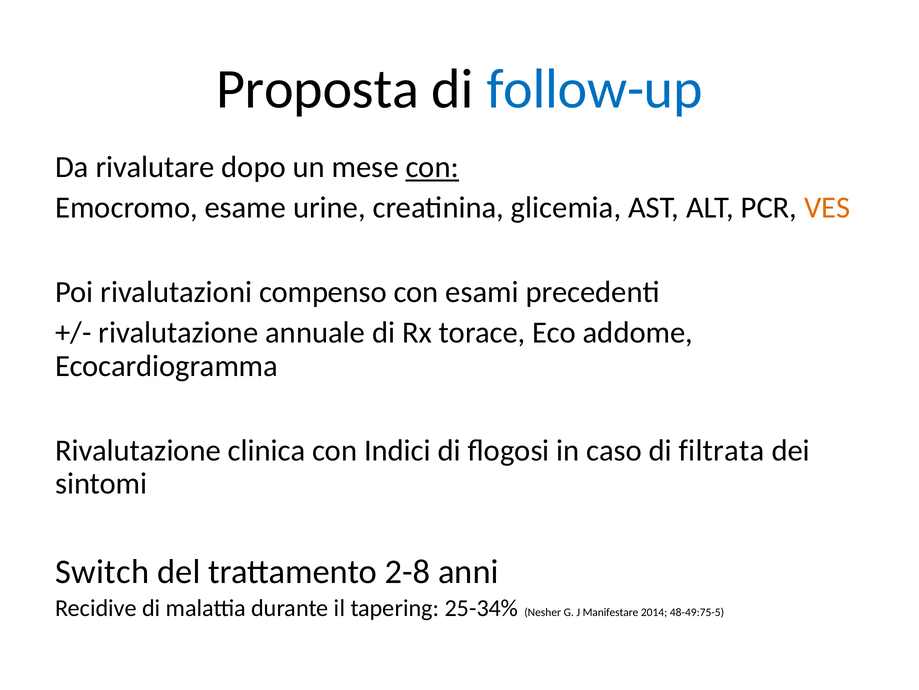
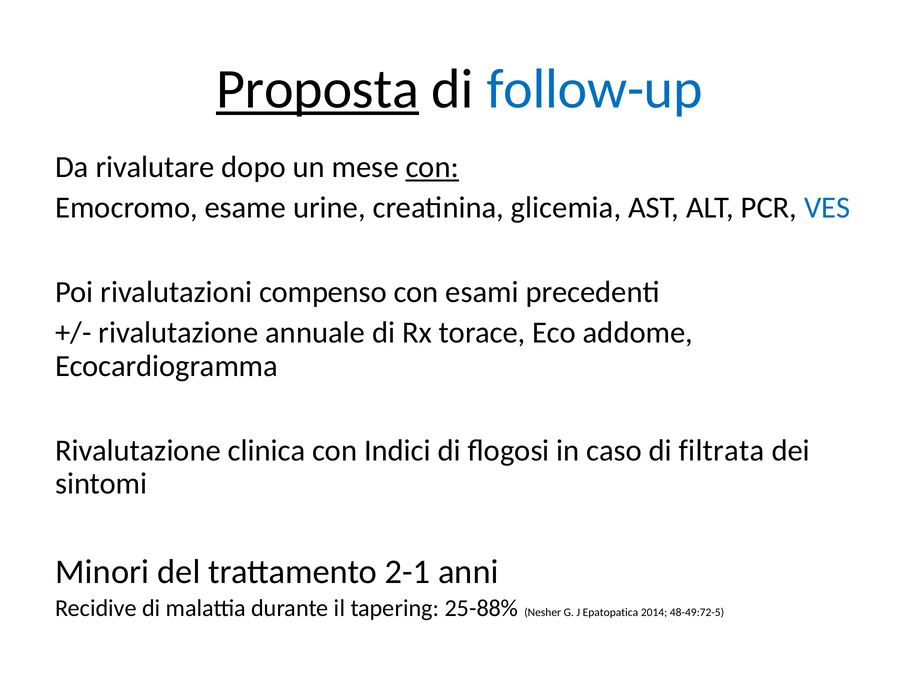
Proposta underline: none -> present
VES colour: orange -> blue
Switch: Switch -> Minori
2-8: 2-8 -> 2-1
25-34%: 25-34% -> 25-88%
Manifestare: Manifestare -> Epatopatica
48-49:75-5: 48-49:75-5 -> 48-49:72-5
